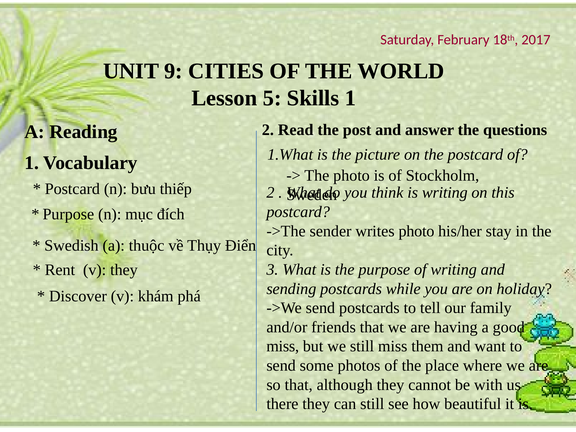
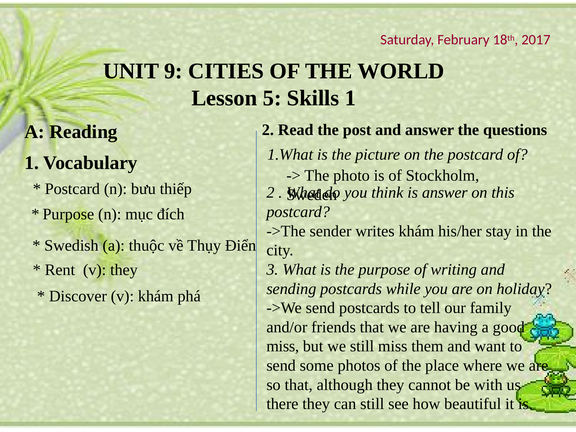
is writing: writing -> answer
writes photo: photo -> khám
